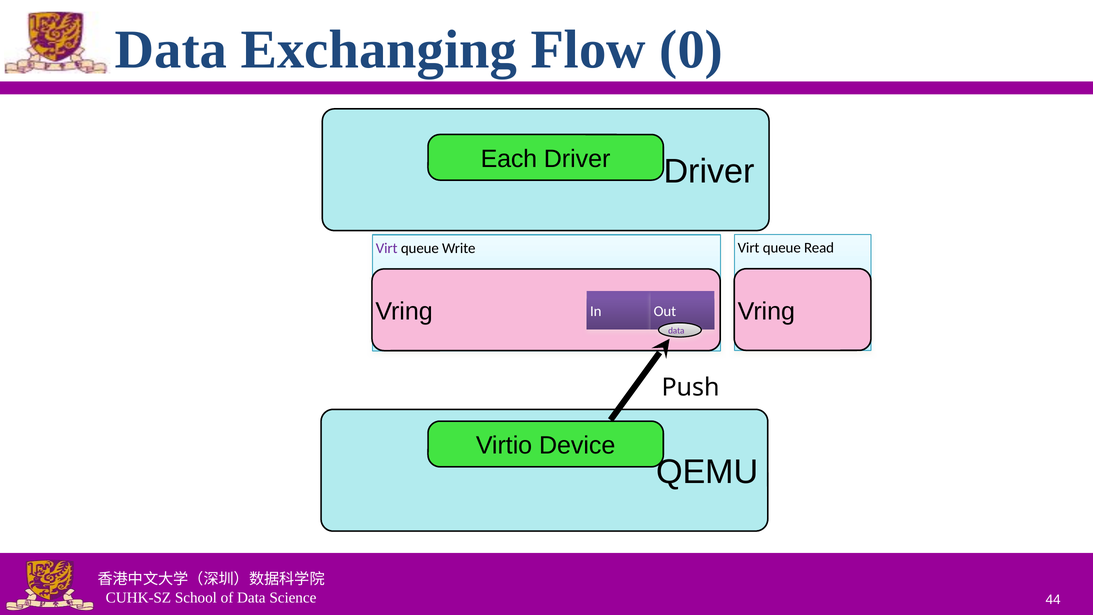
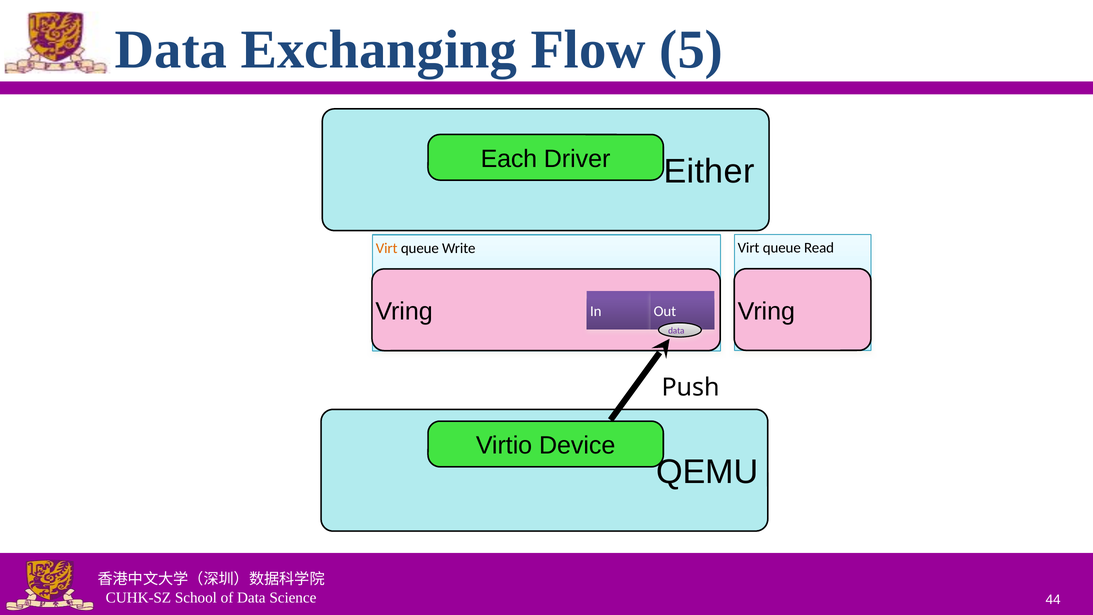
0: 0 -> 5
Driver at (709, 172): Driver -> Either
Virt at (387, 248) colour: purple -> orange
